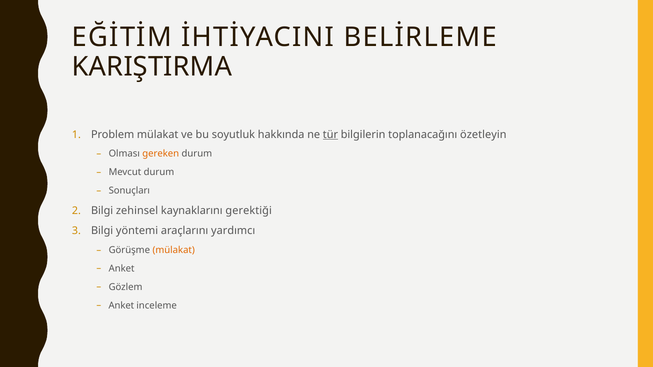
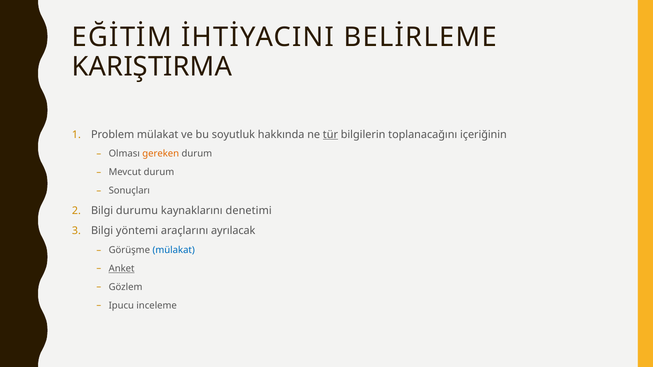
özetleyin: özetleyin -> içeriğinin
zehinsel: zehinsel -> durumu
gerektiği: gerektiği -> denetimi
yardımcı: yardımcı -> ayrılacak
mülakat at (174, 250) colour: orange -> blue
Anket at (122, 269) underline: none -> present
Anket at (121, 306): Anket -> Ipucu
